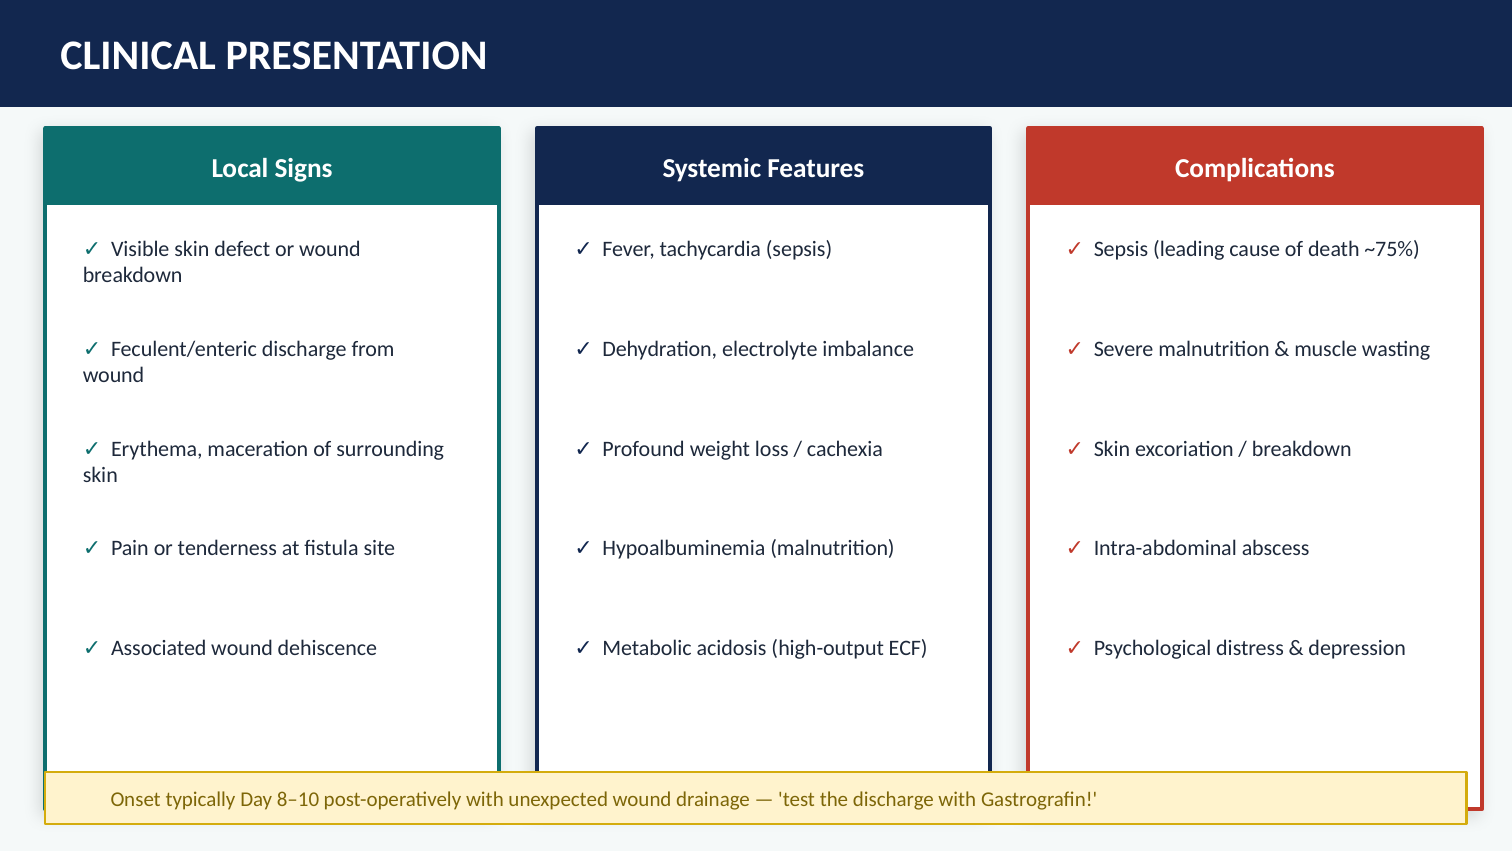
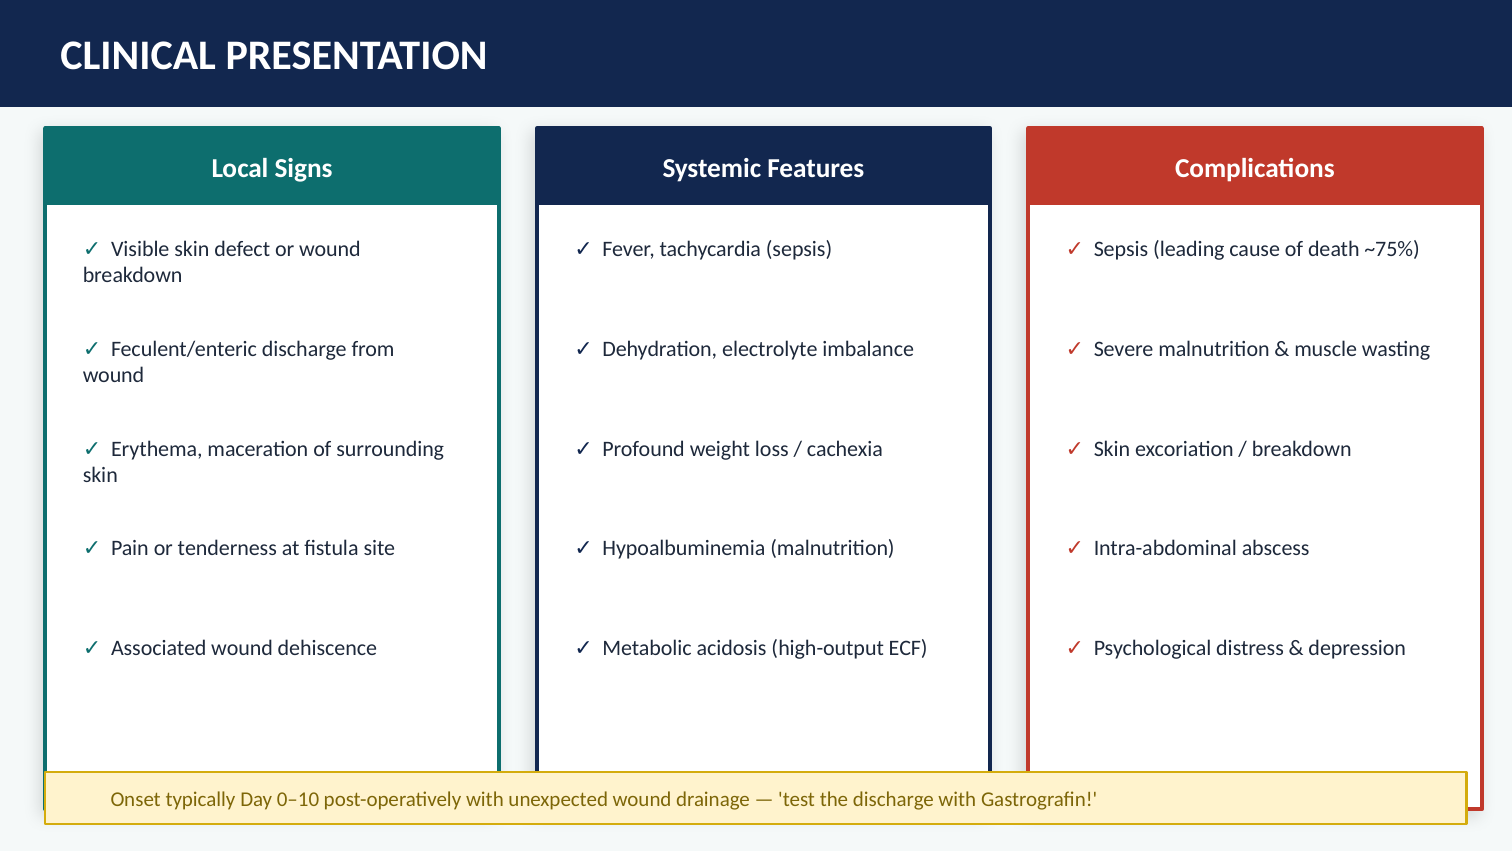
8–10: 8–10 -> 0–10
